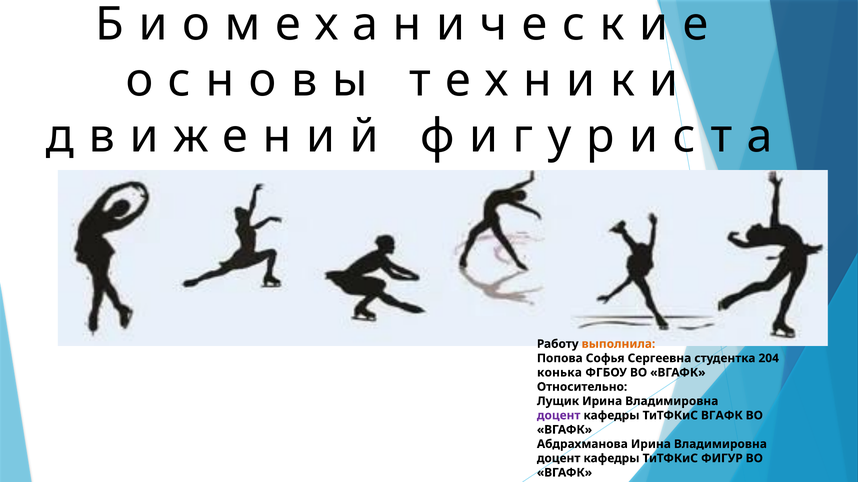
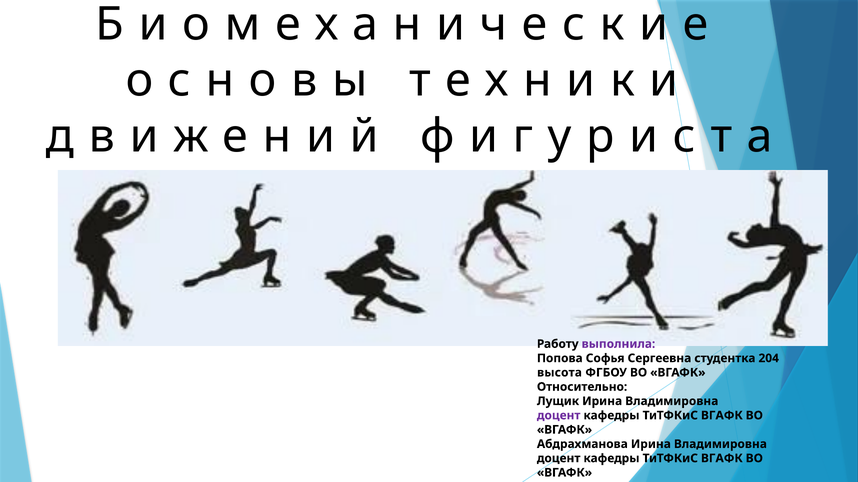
выполнила colour: orange -> purple
конька: конька -> высота
ФИГУР at (722, 459): ФИГУР -> ВГАФК
